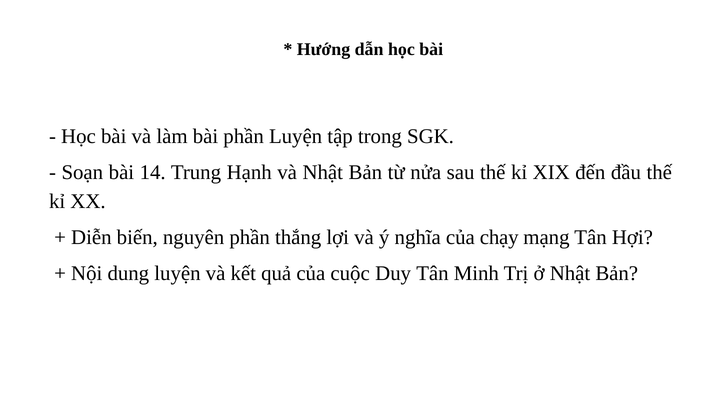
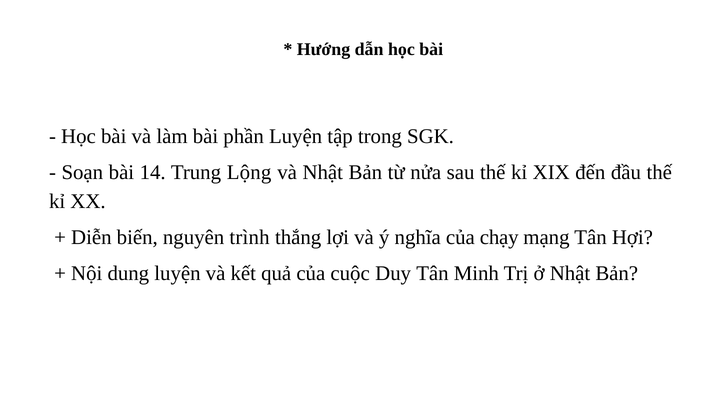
Hạnh: Hạnh -> Lộng
nguyên phần: phần -> trình
